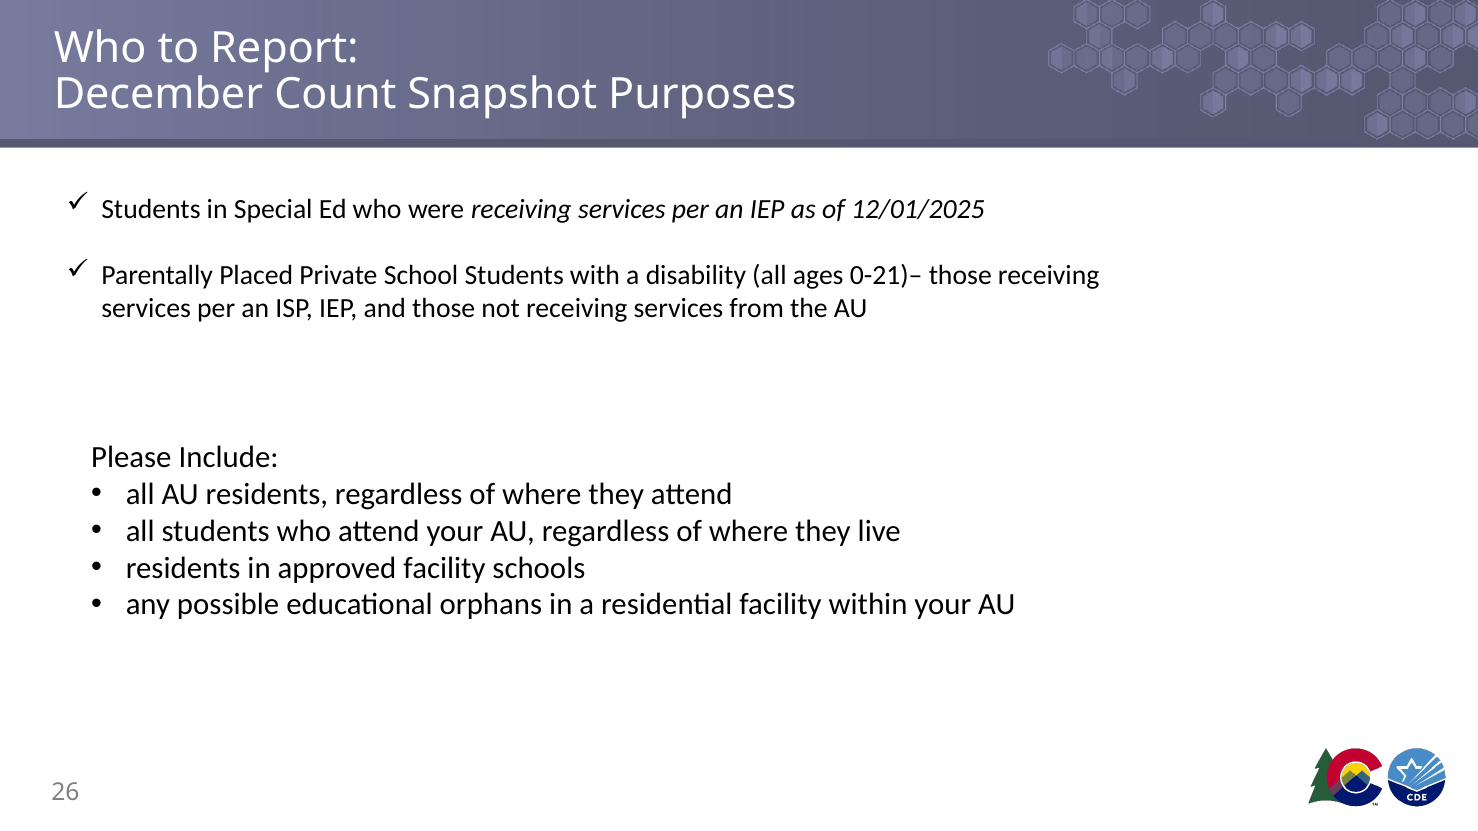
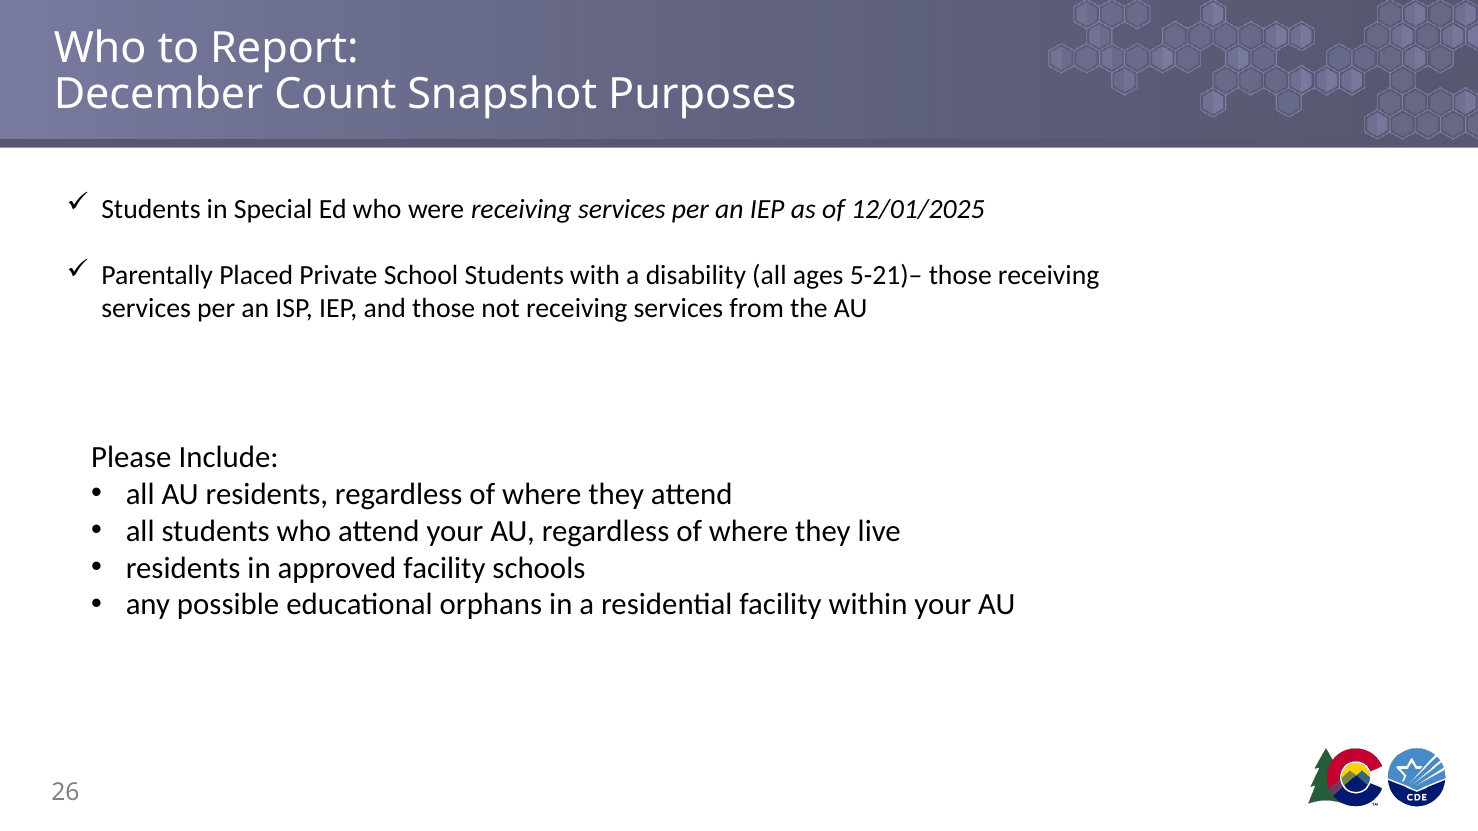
0-21)–: 0-21)– -> 5-21)–
